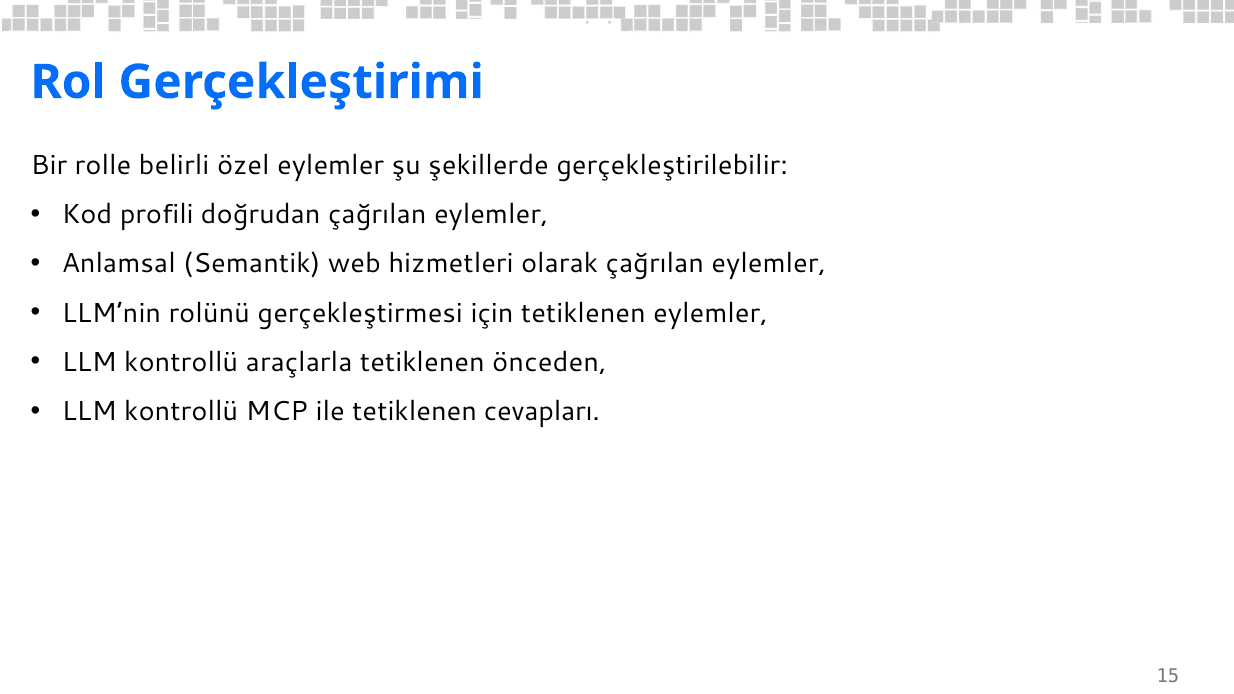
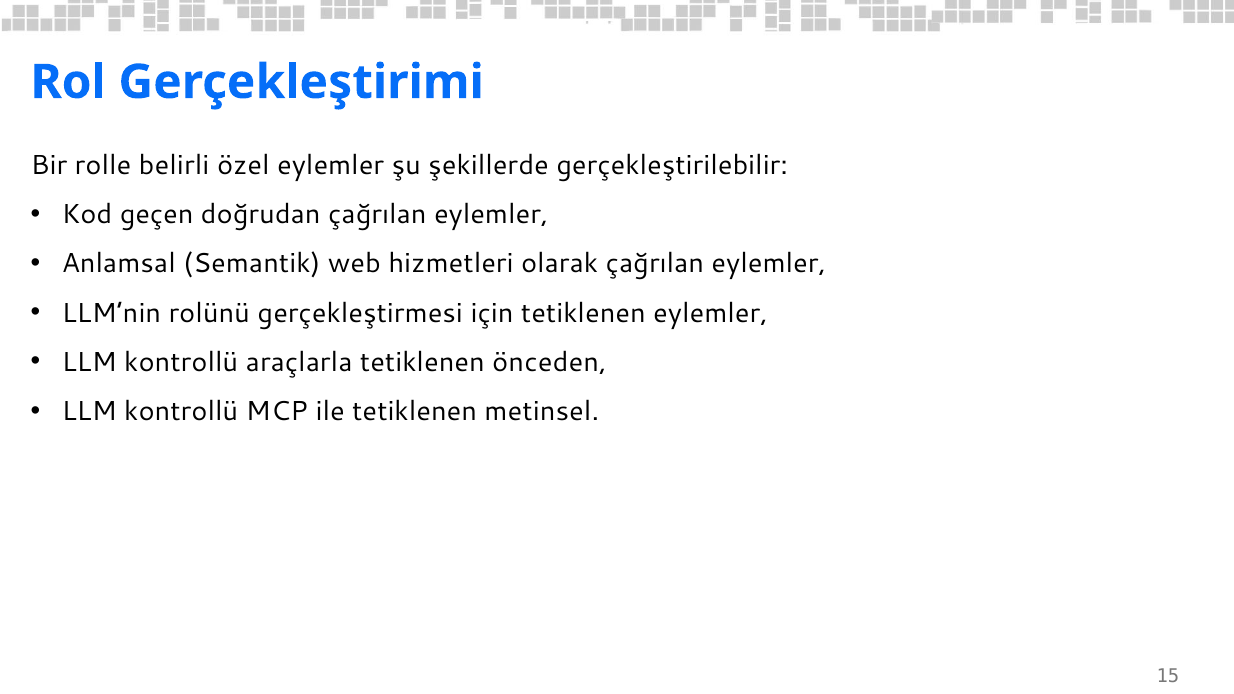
profili: profili -> geçen
cevapları: cevapları -> metinsel
